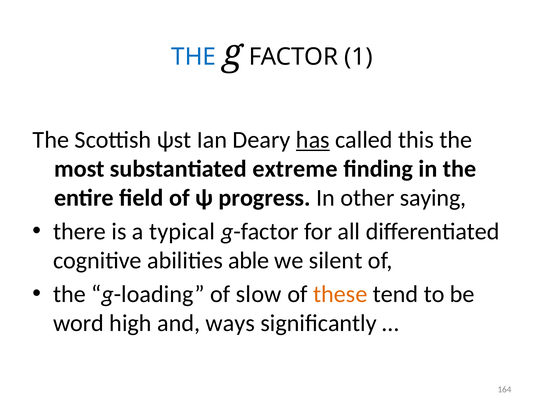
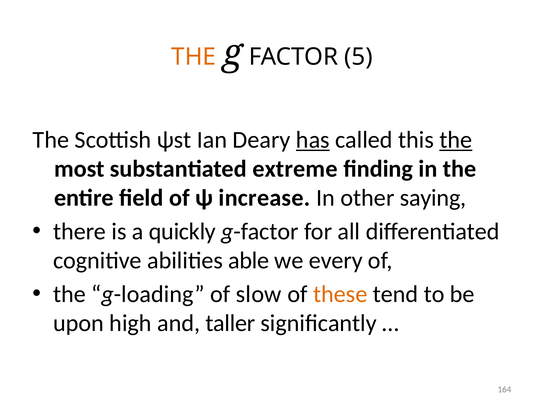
THE at (194, 57) colour: blue -> orange
1: 1 -> 5
the at (456, 140) underline: none -> present
progress: progress -> increase
typical: typical -> quickly
silent: silent -> every
word: word -> upon
ways: ways -> taller
